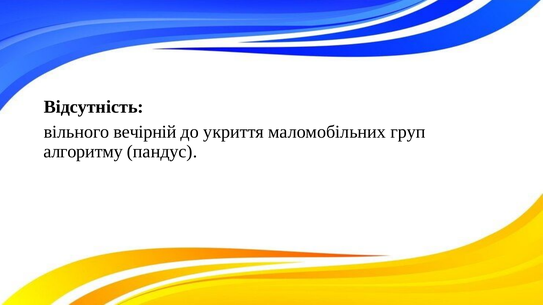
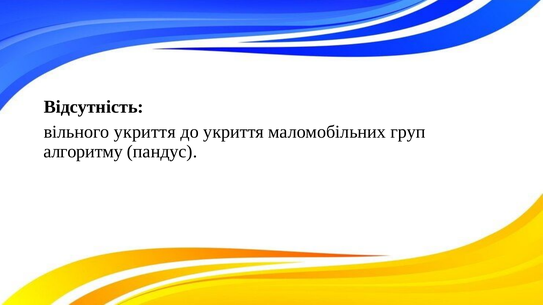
вільного вечірній: вечірній -> укриття
